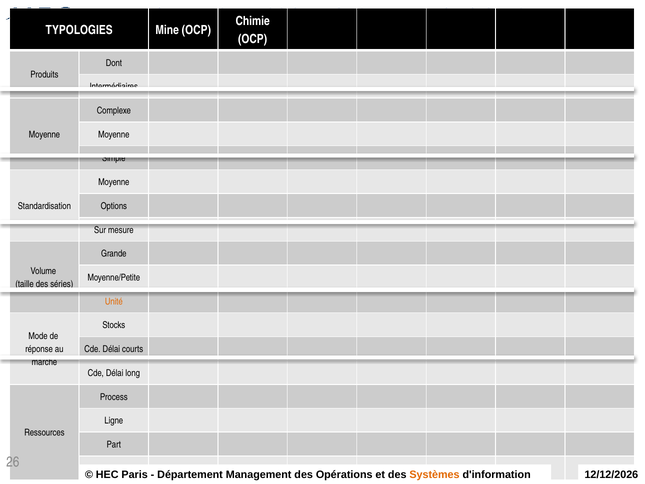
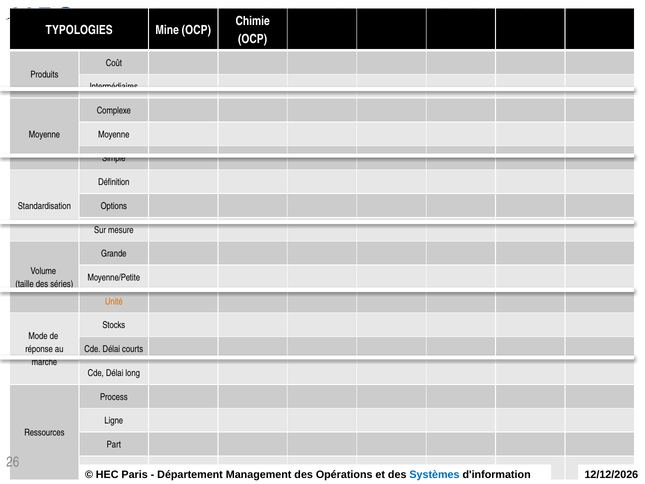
Dont: Dont -> Coût
Moyenne at (114, 182): Moyenne -> Définition
Systèmes colour: orange -> blue
